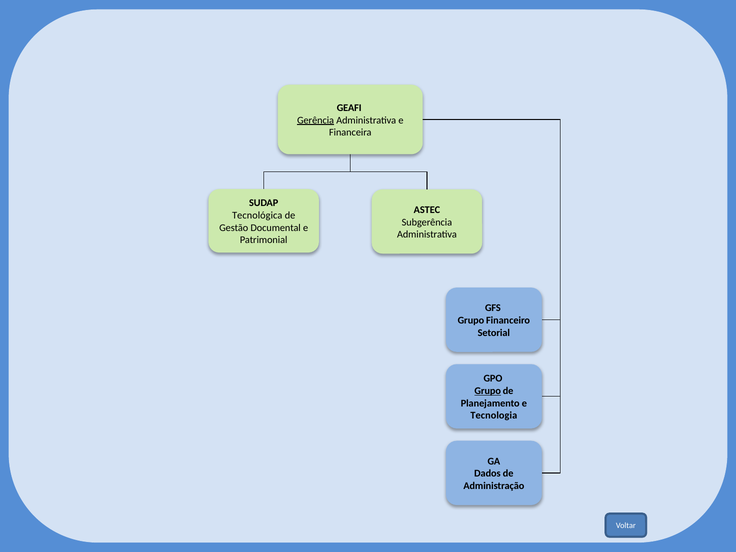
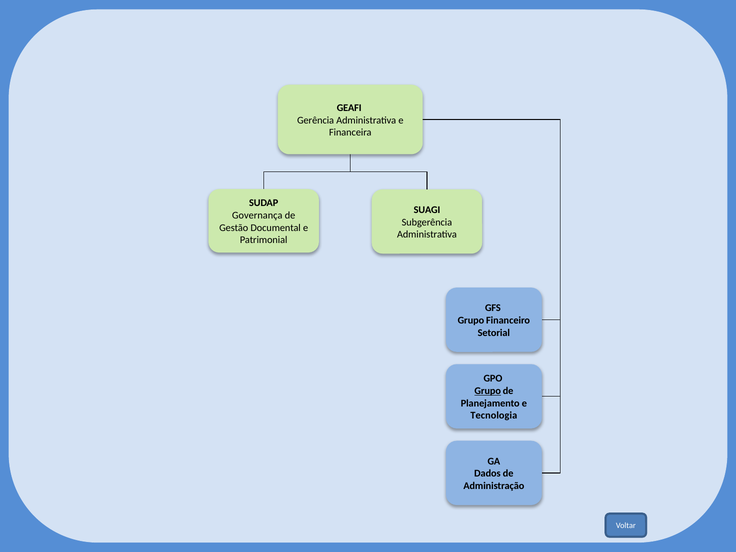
Gerência underline: present -> none
ASTEC: ASTEC -> SUAGI
Tecnológica: Tecnológica -> Governança
